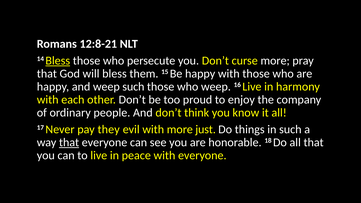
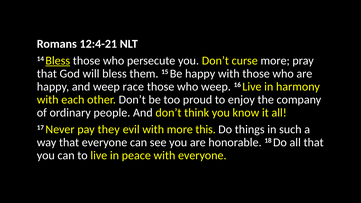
12:8-21: 12:8-21 -> 12:4-21
weep such: such -> race
just: just -> this
that at (69, 143) underline: present -> none
